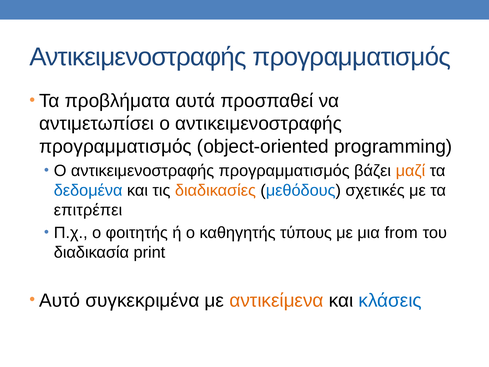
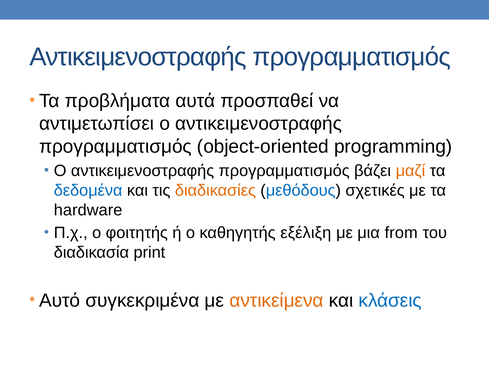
επιτρέπει: επιτρέπει -> hardware
τύπους: τύπους -> εξέλιξη
